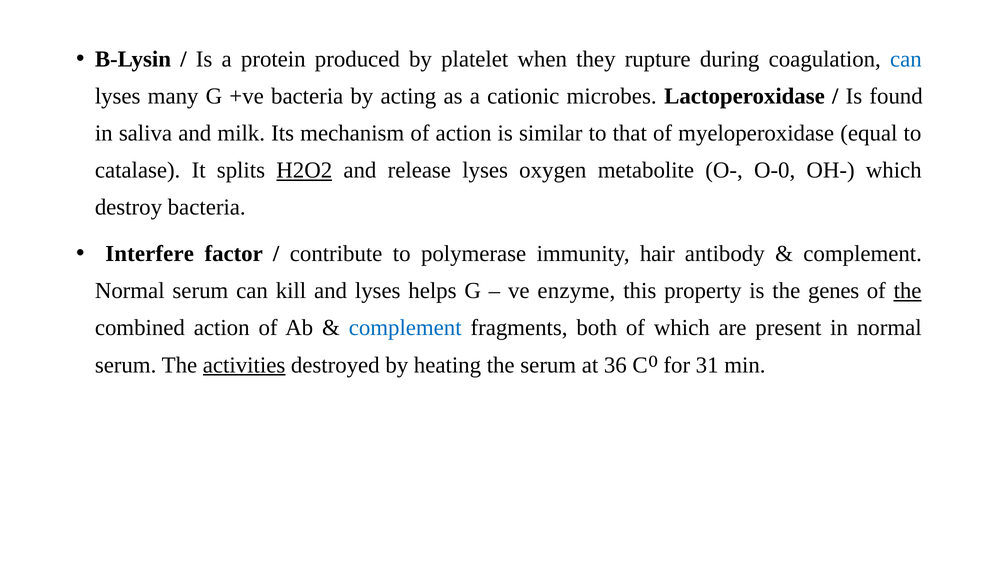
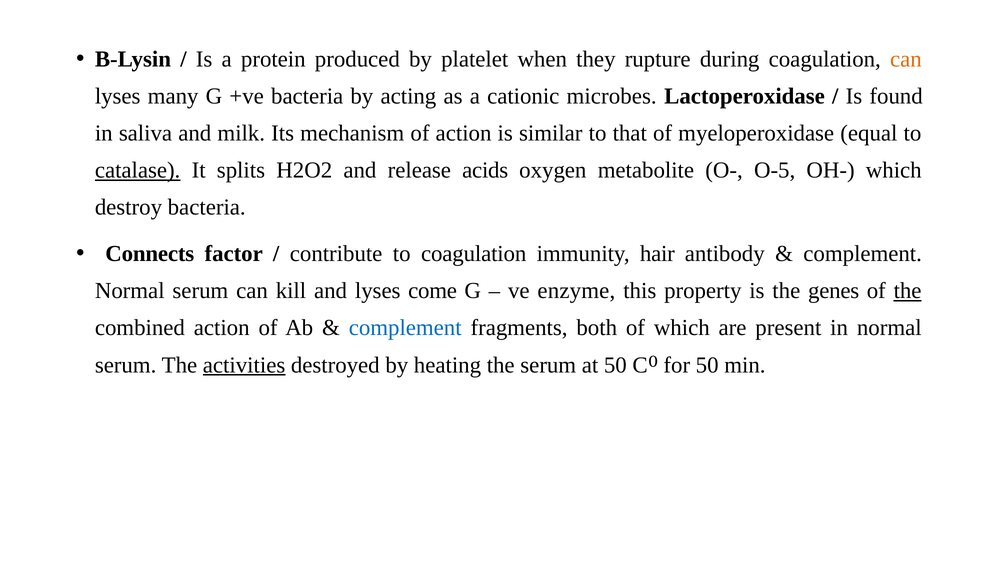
can at (906, 59) colour: blue -> orange
catalase underline: none -> present
H2O2 underline: present -> none
release lyses: lyses -> acids
O-0: O-0 -> O-5
Interfere: Interfere -> Connects
to polymerase: polymerase -> coagulation
helps: helps -> come
at 36: 36 -> 50
for 31: 31 -> 50
